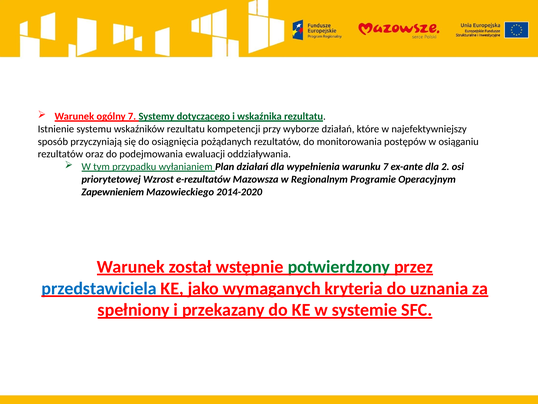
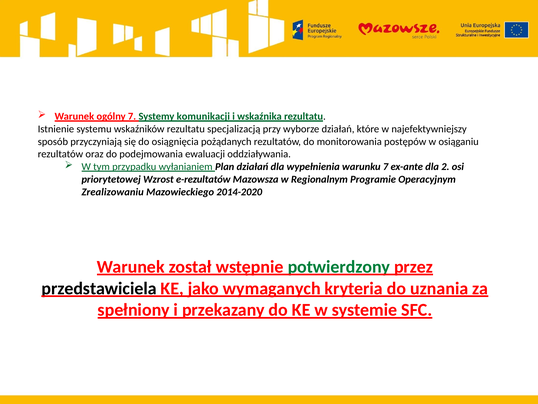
dotyczącego: dotyczącego -> komunikacji
kompetencji: kompetencji -> specjalizacją
Zapewnieniem: Zapewnieniem -> Zrealizowaniu
przedstawiciela colour: blue -> black
